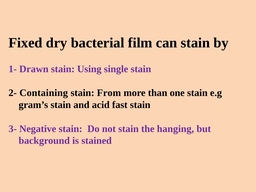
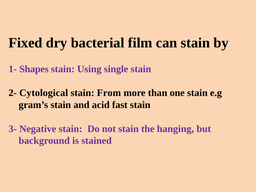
Drawn: Drawn -> Shapes
Containing: Containing -> Cytological
